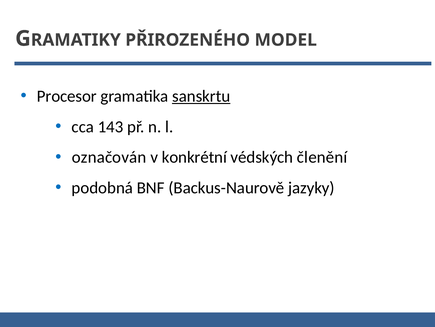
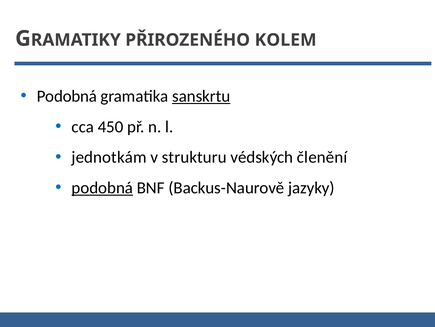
MODEL: MODEL -> KOLEM
Procesor at (67, 96): Procesor -> Podobná
143: 143 -> 450
označován: označován -> jednotkám
konkrétní: konkrétní -> strukturu
podobná at (102, 187) underline: none -> present
